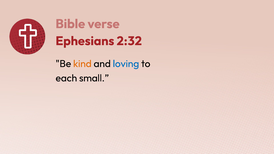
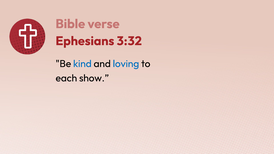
2:32: 2:32 -> 3:32
kind colour: orange -> blue
small: small -> show
